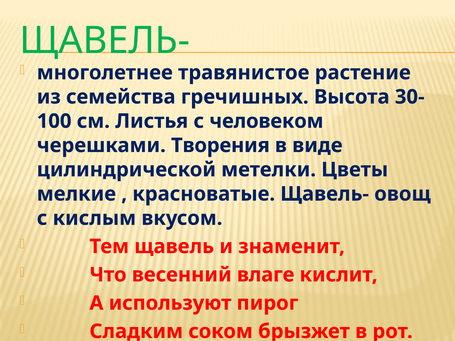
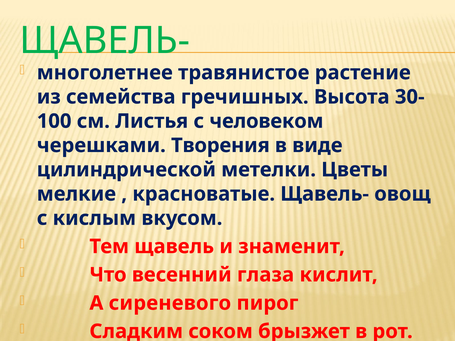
влаге: влаге -> глаза
используют: используют -> сиреневого
